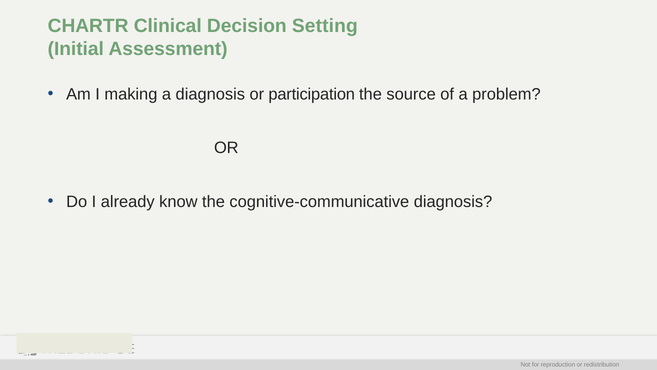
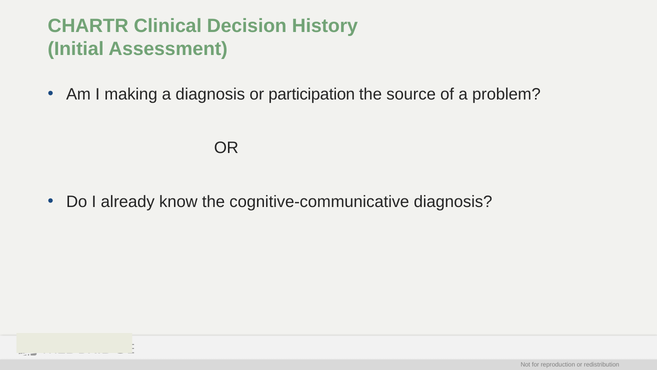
Setting: Setting -> History
